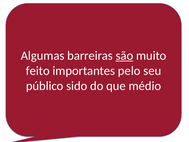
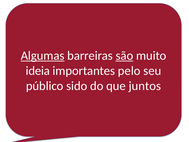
Algumas underline: none -> present
feito: feito -> ideia
médio: médio -> juntos
